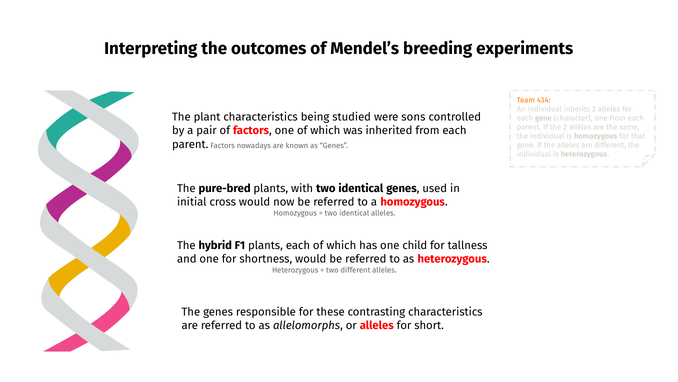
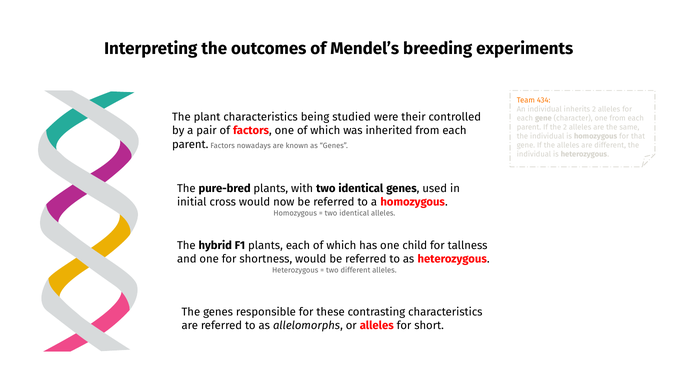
sons: sons -> their
